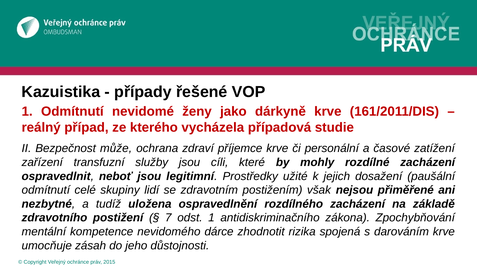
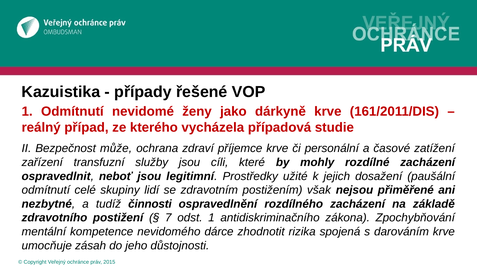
uložena: uložena -> činnosti
